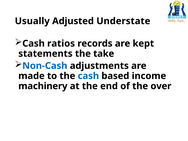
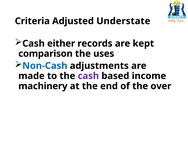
Usually: Usually -> Criteria
ratios: ratios -> either
statements: statements -> comparison
take: take -> uses
cash at (88, 76) colour: blue -> purple
